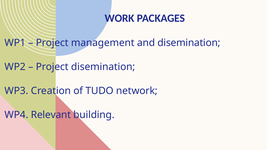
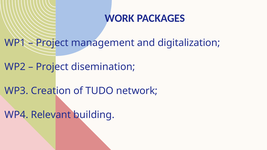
and disemination: disemination -> digitalization
